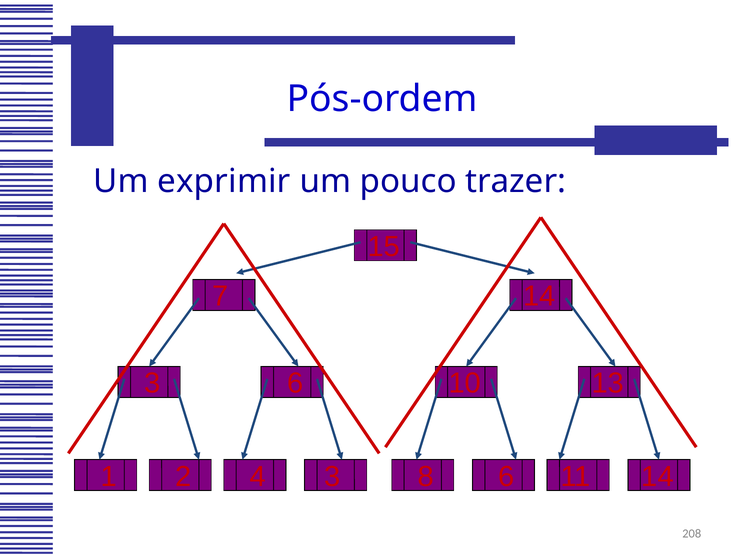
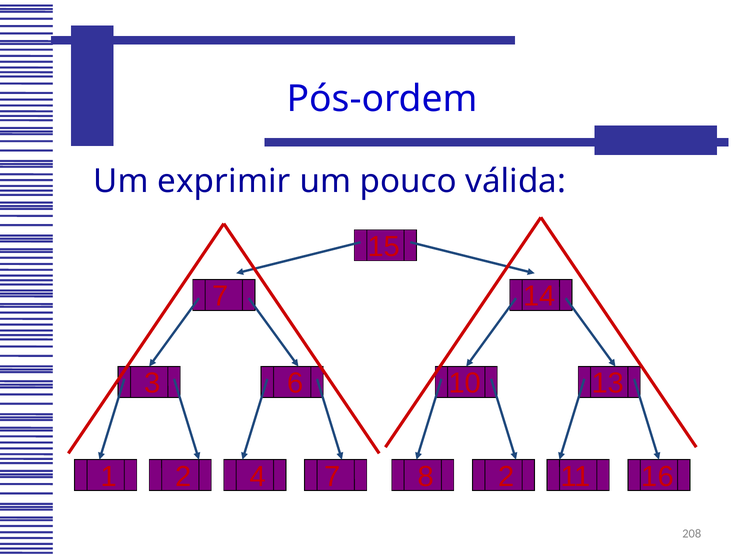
trazer: trazer -> válida
4 3: 3 -> 7
8 6: 6 -> 2
11 14: 14 -> 16
